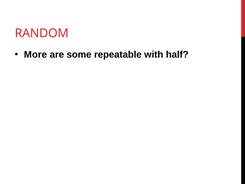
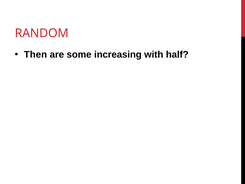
More: More -> Then
repeatable: repeatable -> increasing
